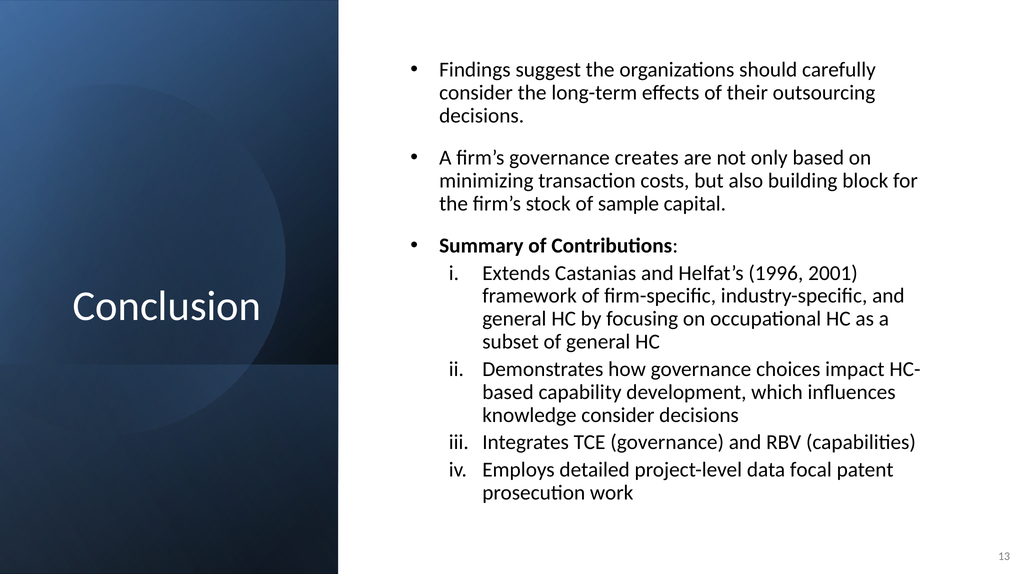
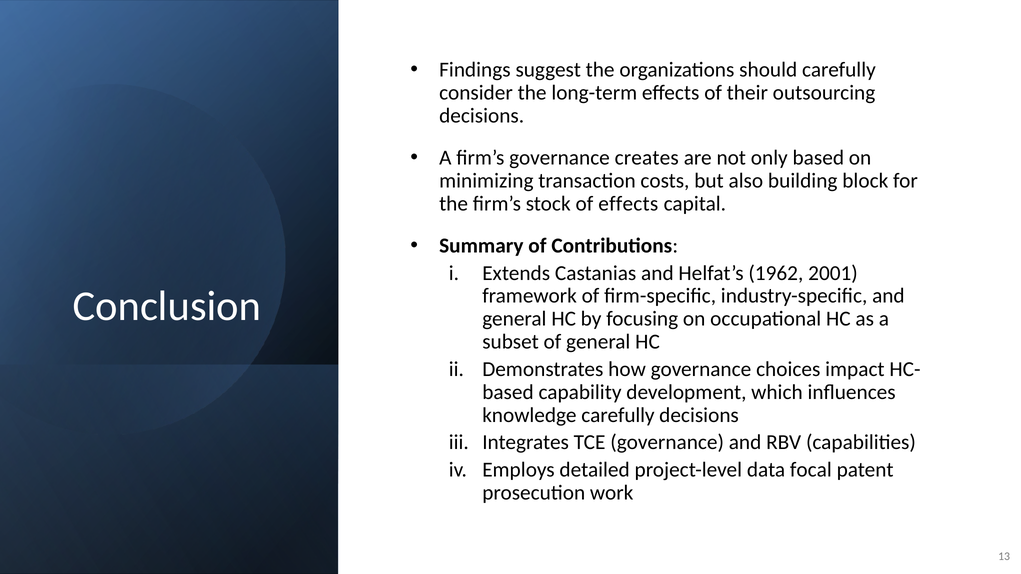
of sample: sample -> effects
1996: 1996 -> 1962
knowledge consider: consider -> carefully
